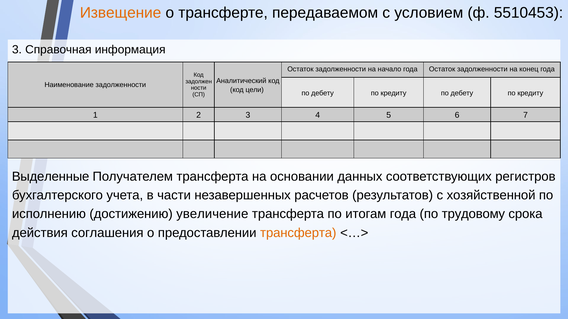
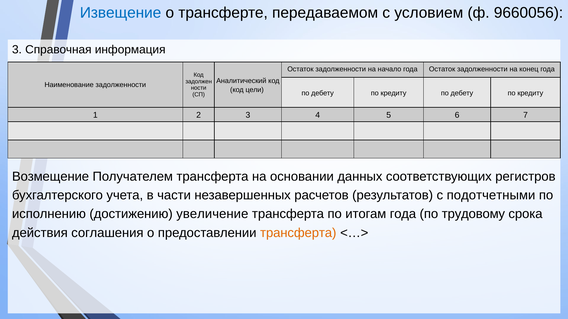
Извещение colour: orange -> blue
5510453: 5510453 -> 9660056
Выделенные: Выделенные -> Возмещение
хозяйственной: хозяйственной -> подотчетными
